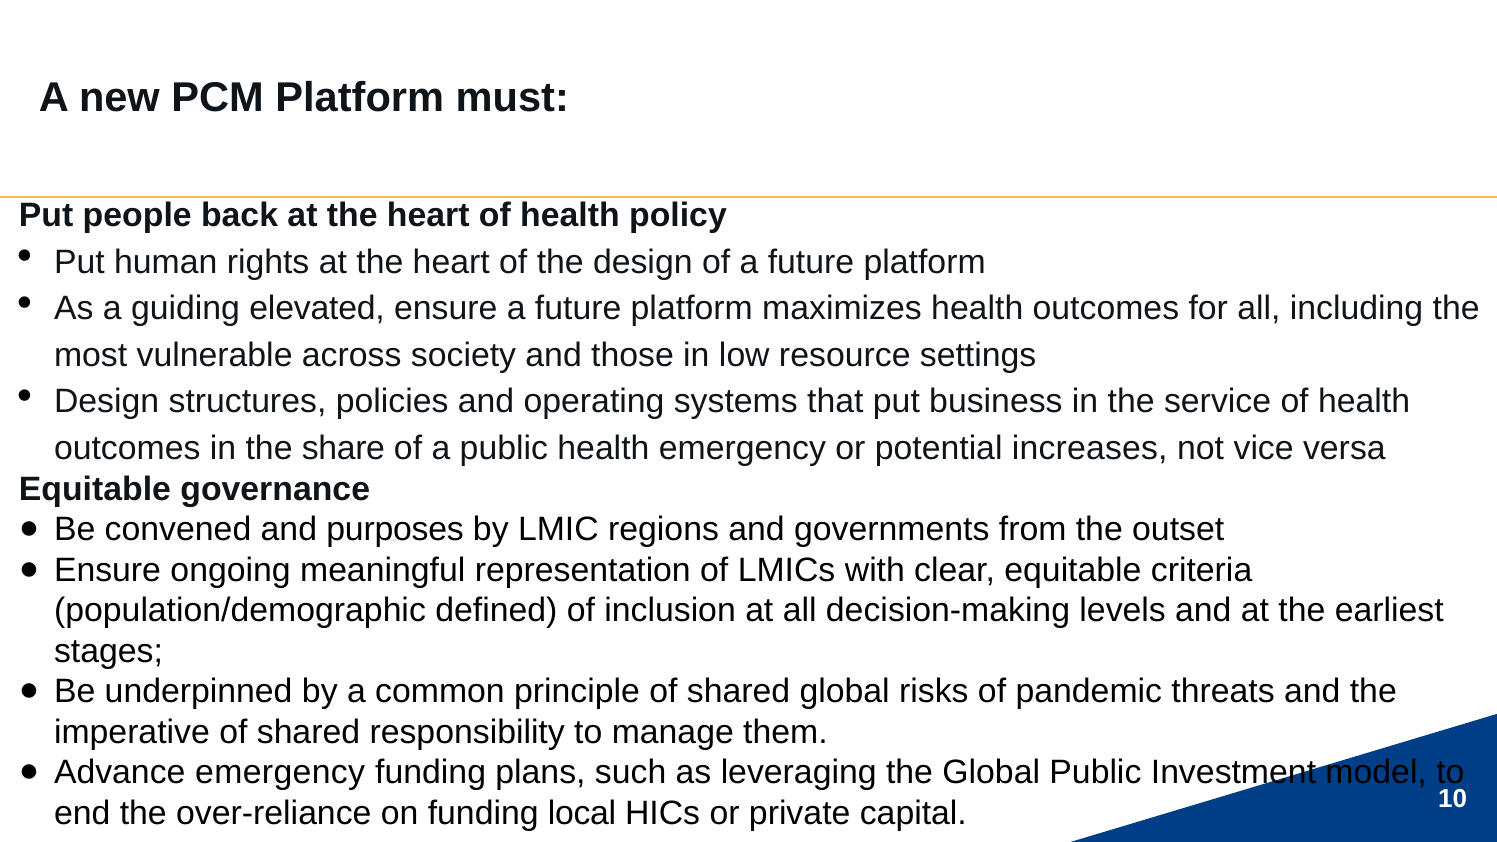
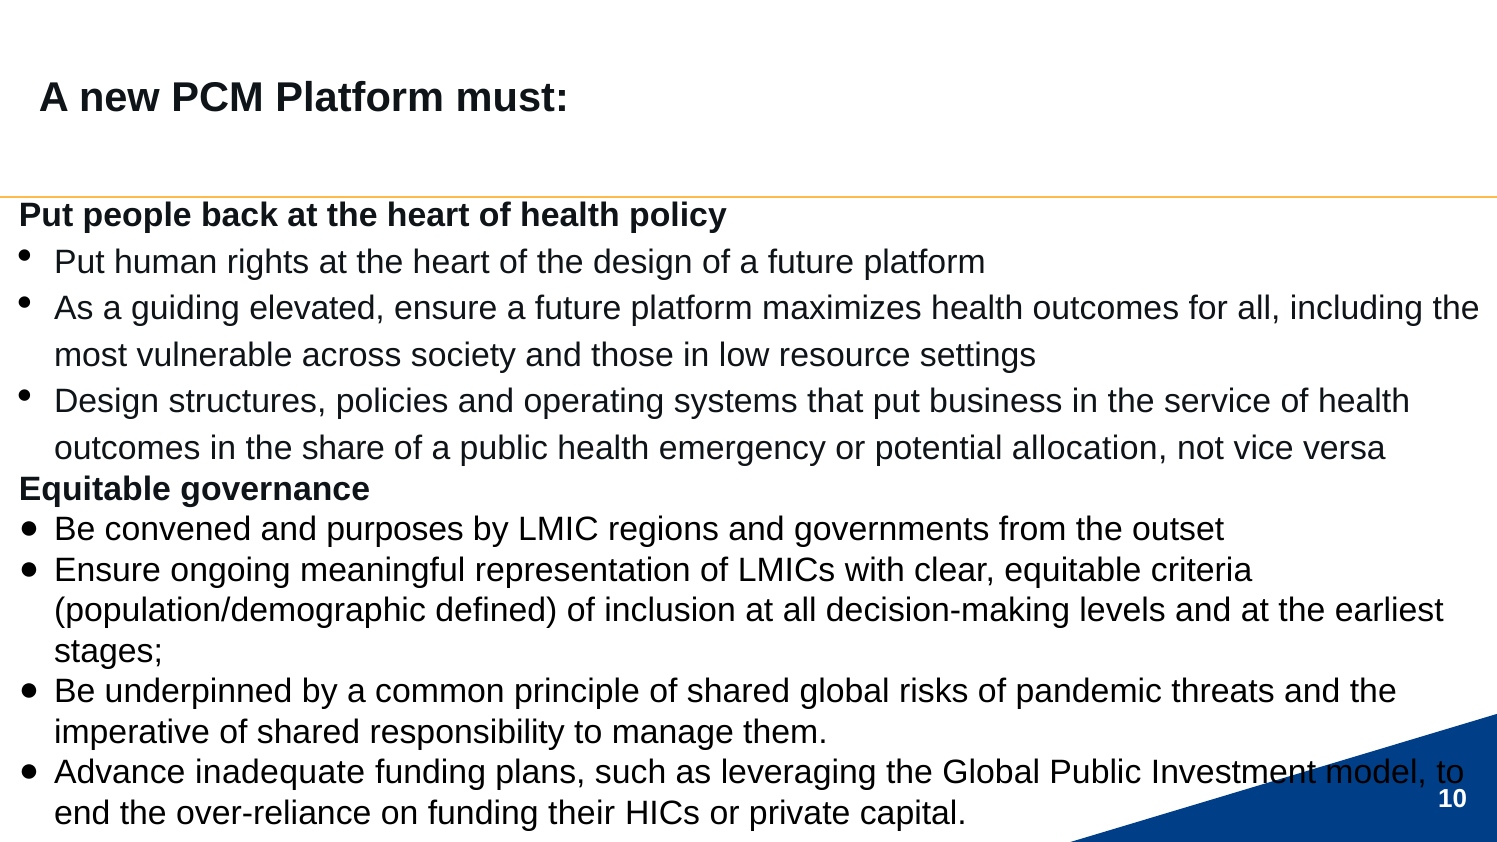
increases: increases -> allocation
Advance emergency: emergency -> inadequate
local: local -> their
